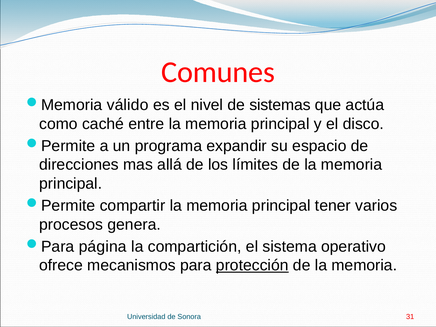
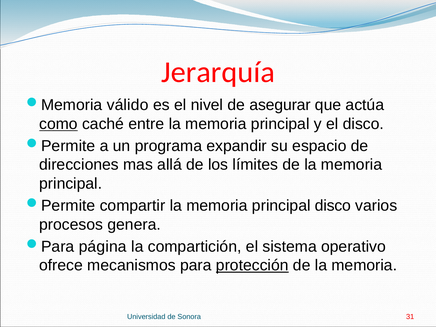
Comunes: Comunes -> Jerarquía
sistemas: sistemas -> asegurar
como underline: none -> present
principal tener: tener -> disco
